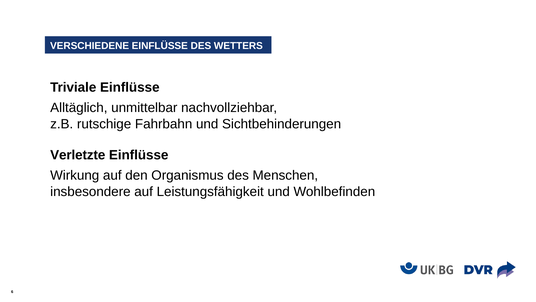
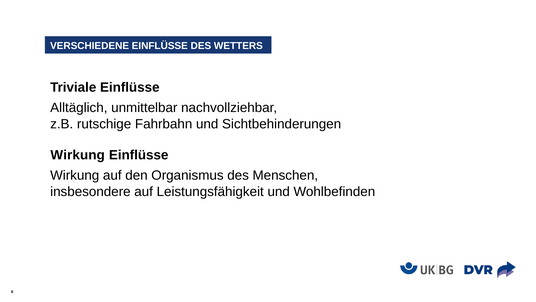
Verletzte at (78, 155): Verletzte -> Wirkung
